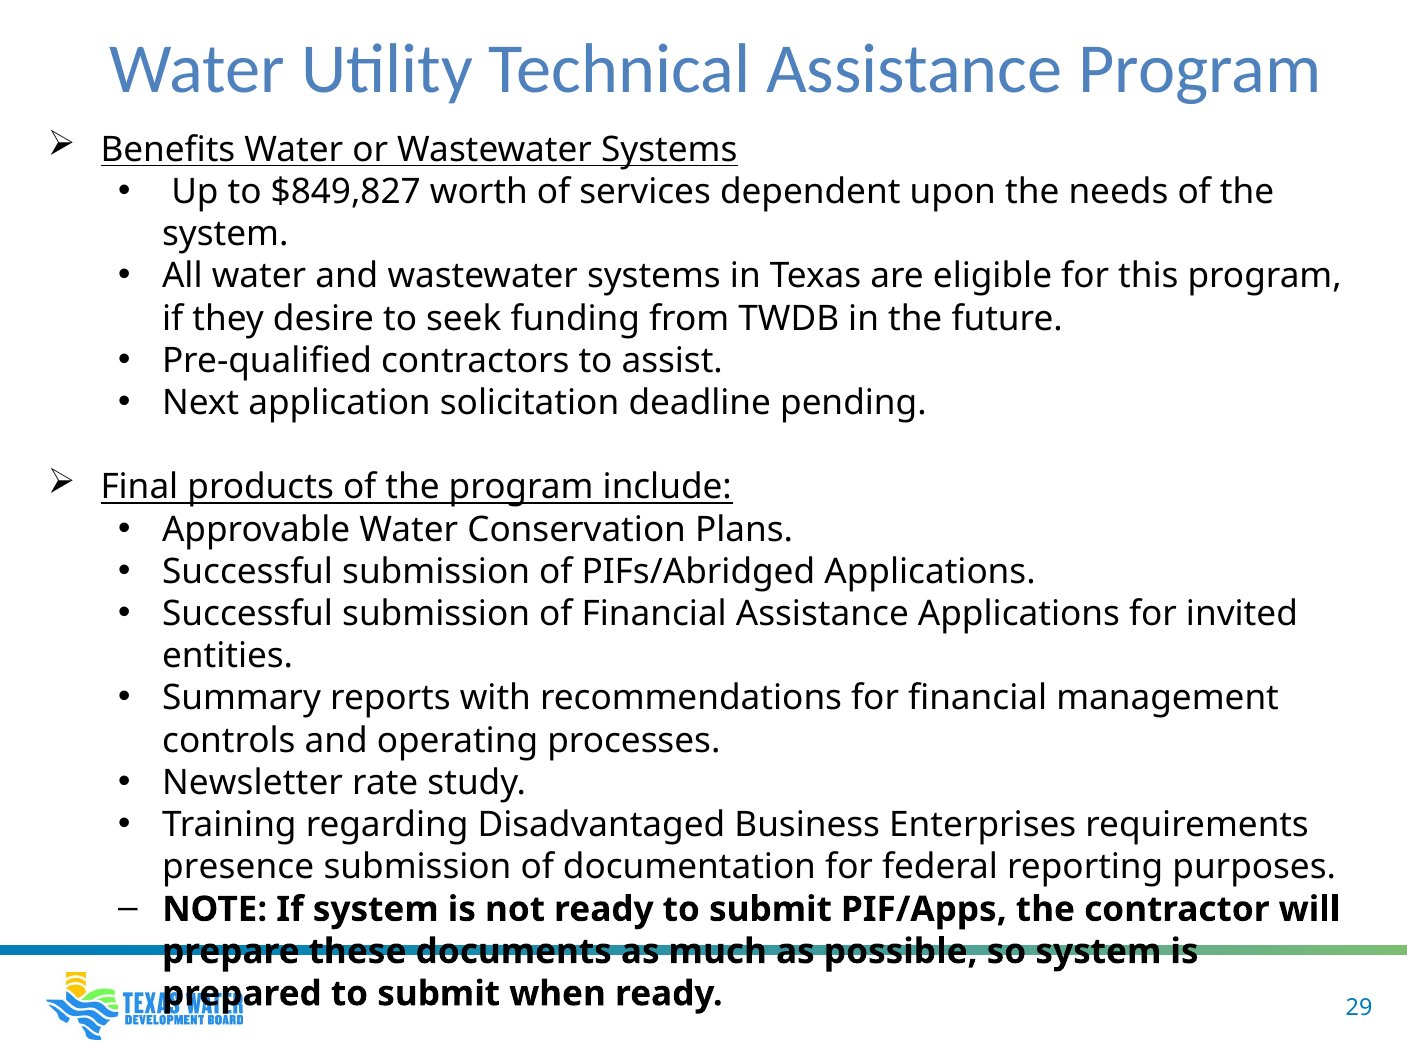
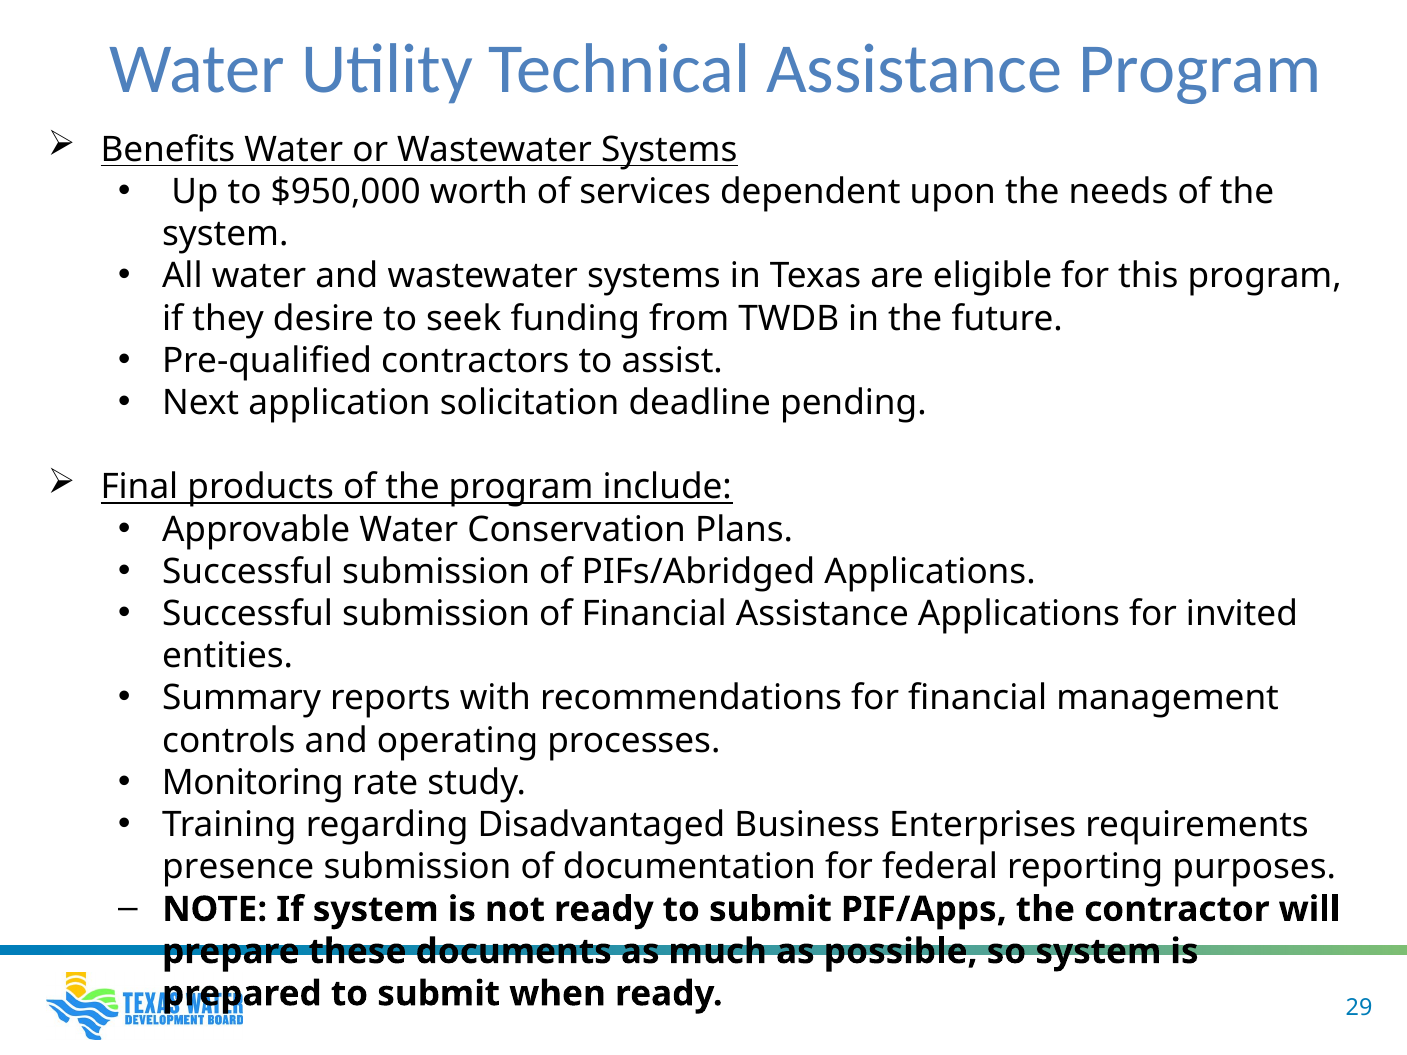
$849,827: $849,827 -> $950,000
Newsletter: Newsletter -> Monitoring
